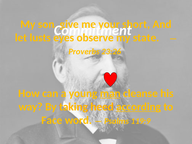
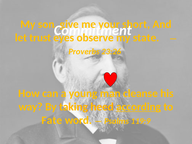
lusts: lusts -> trust
man underline: present -> none
Face: Face -> Fate
